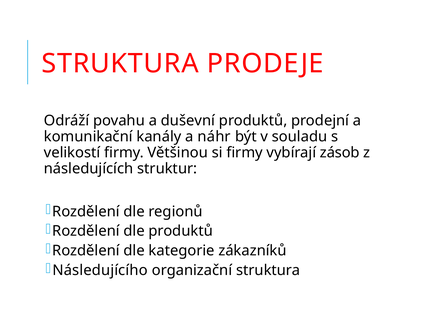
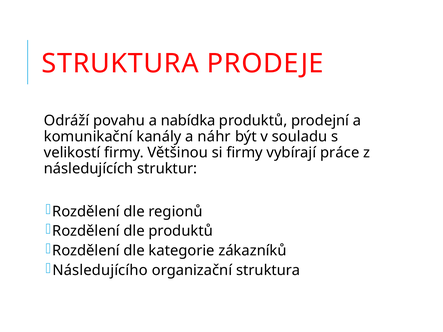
duševní: duševní -> nabídka
zásob: zásob -> práce
